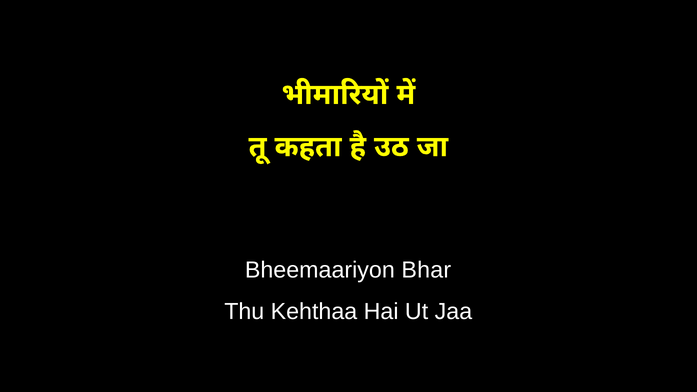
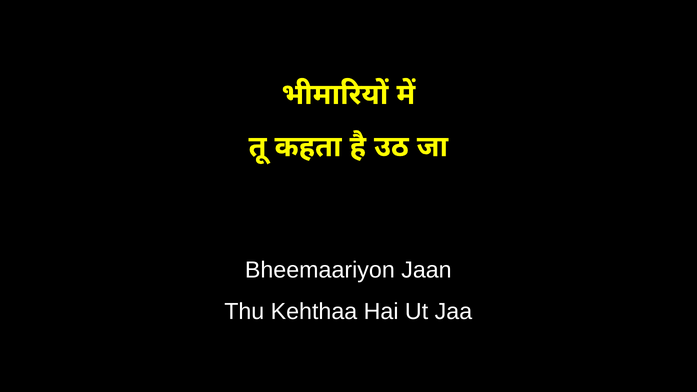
Bhar: Bhar -> Jaan
